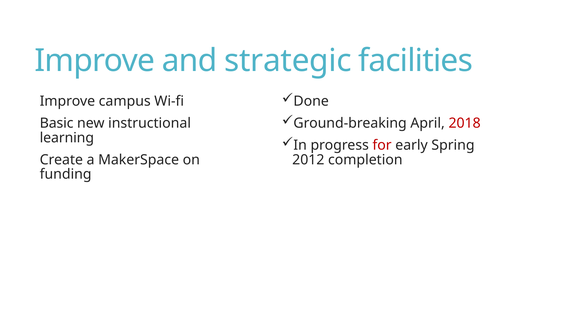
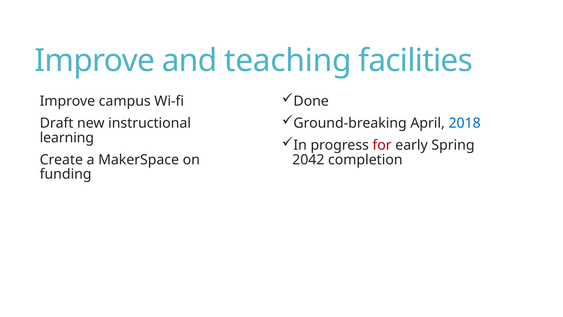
strategic: strategic -> teaching
2018 colour: red -> blue
Basic: Basic -> Draft
2012: 2012 -> 2042
